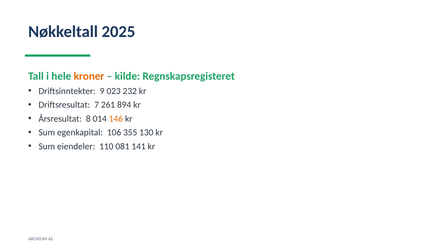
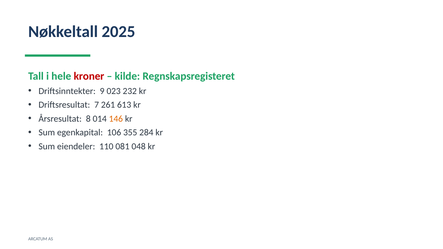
kroner colour: orange -> red
894: 894 -> 613
130: 130 -> 284
141: 141 -> 048
